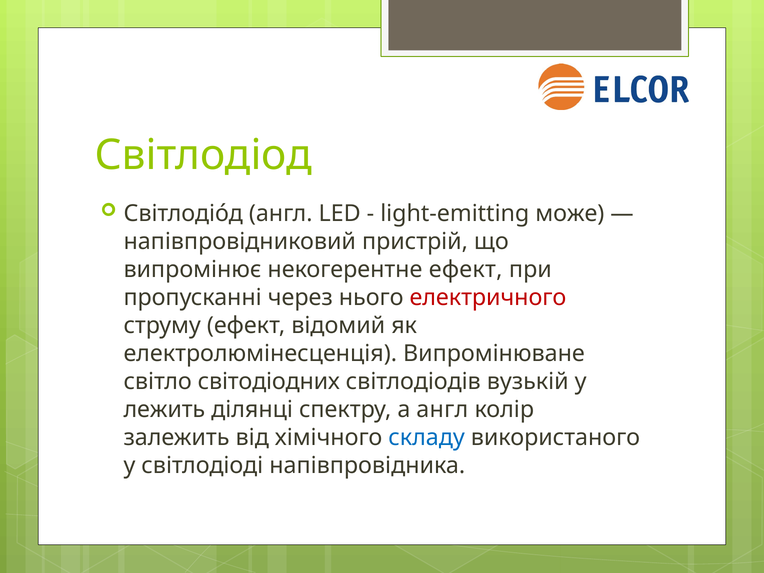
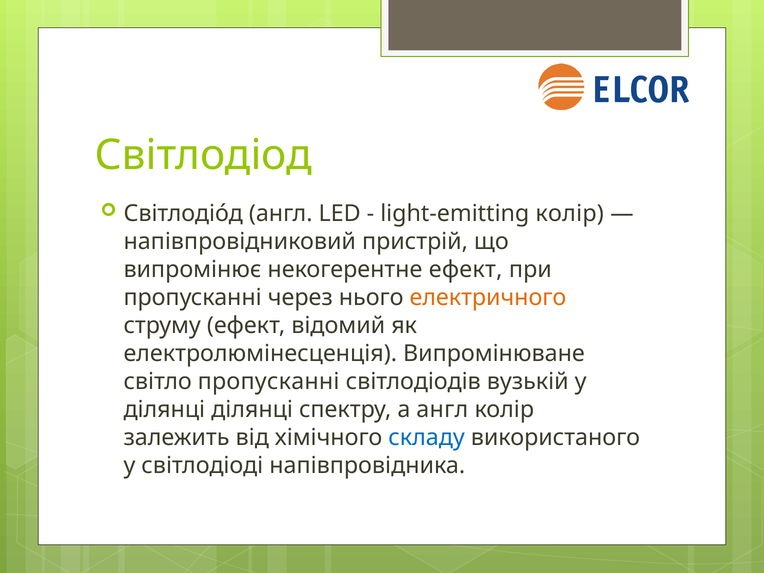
light-emitting може: може -> колір
електричного colour: red -> orange
світло світодіодних: світодіодних -> пропусканні
лежить at (164, 410): лежить -> ділянці
